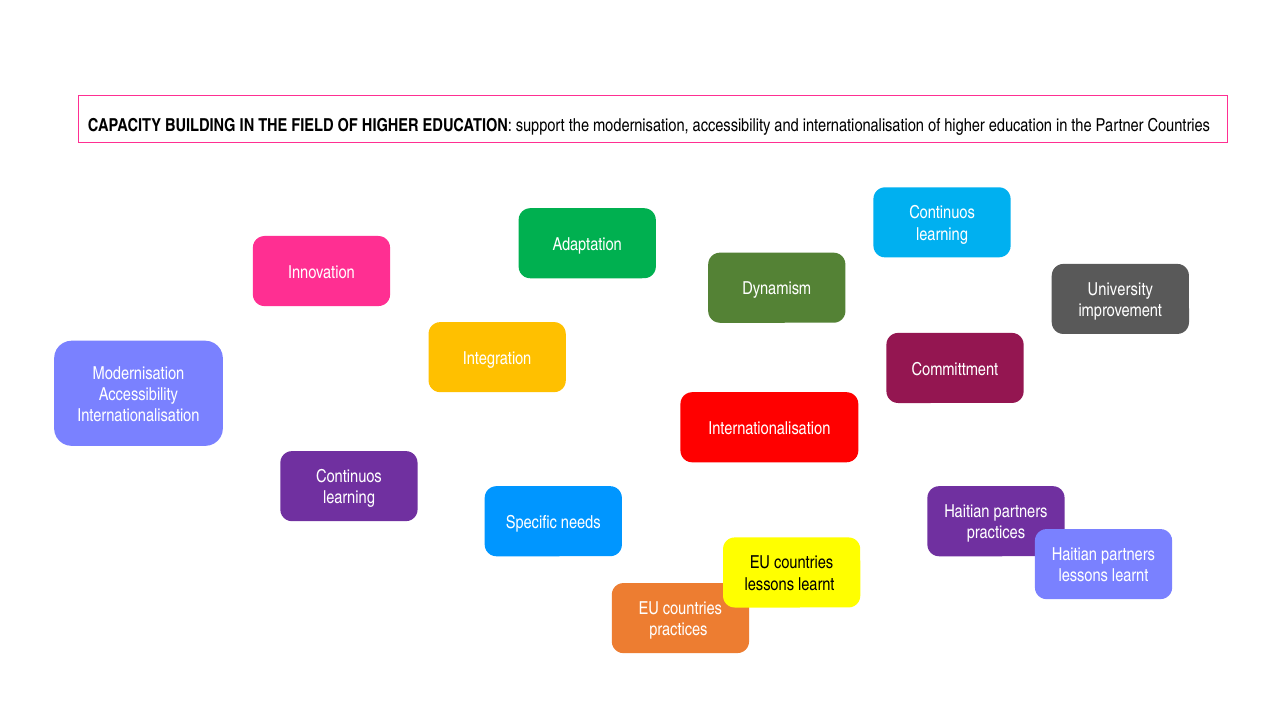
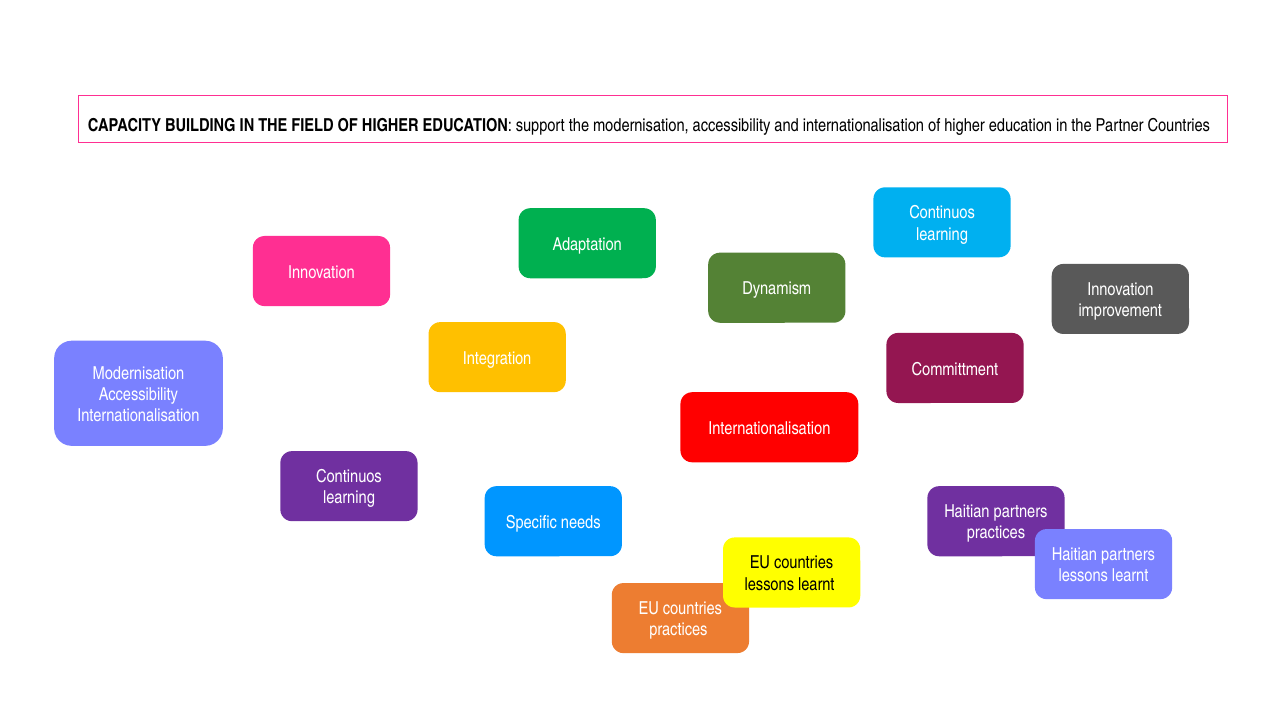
University at (1120, 290): University -> Innovation
